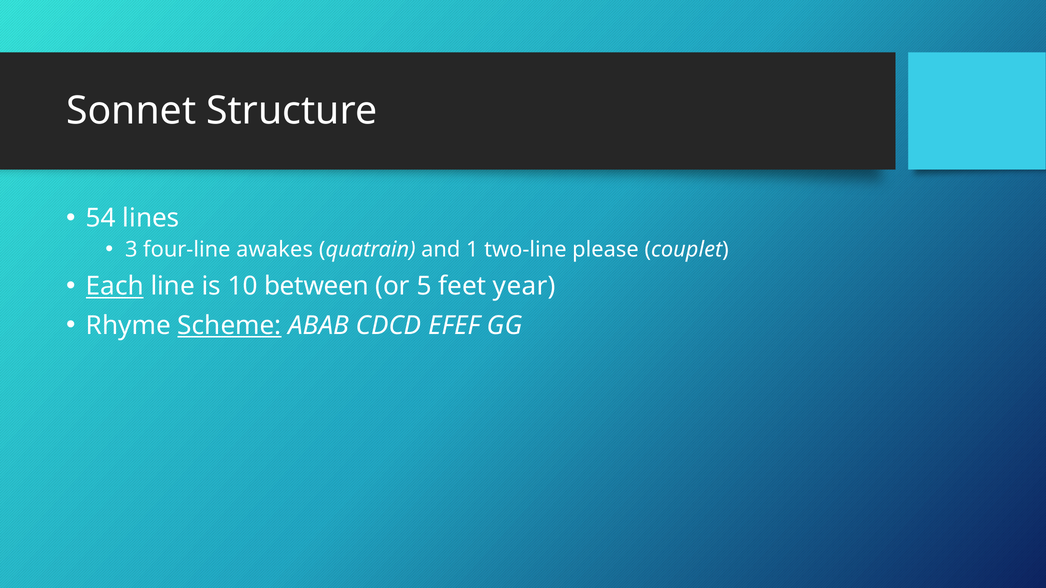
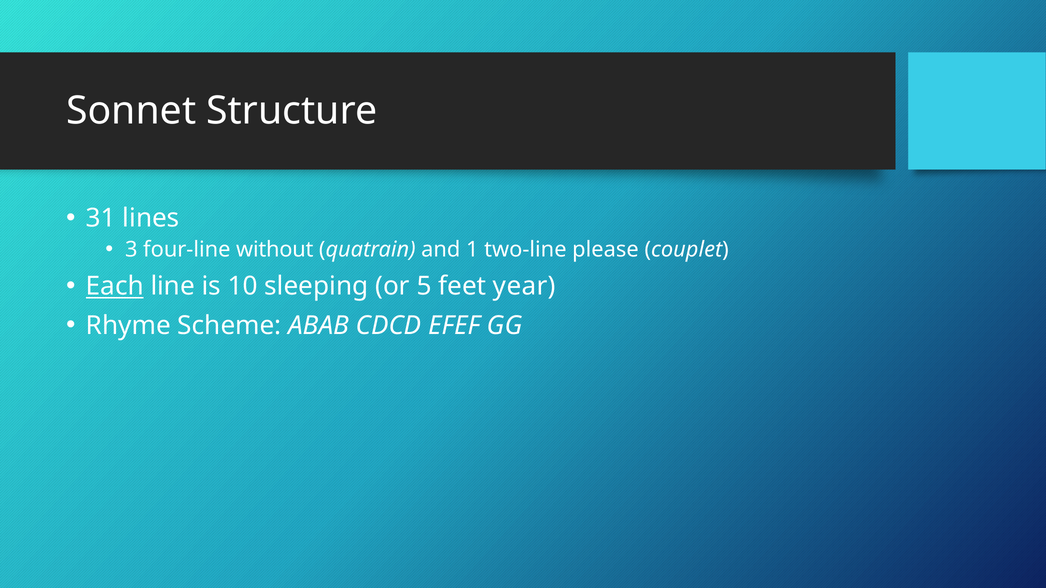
54: 54 -> 31
awakes: awakes -> without
between: between -> sleeping
Scheme underline: present -> none
